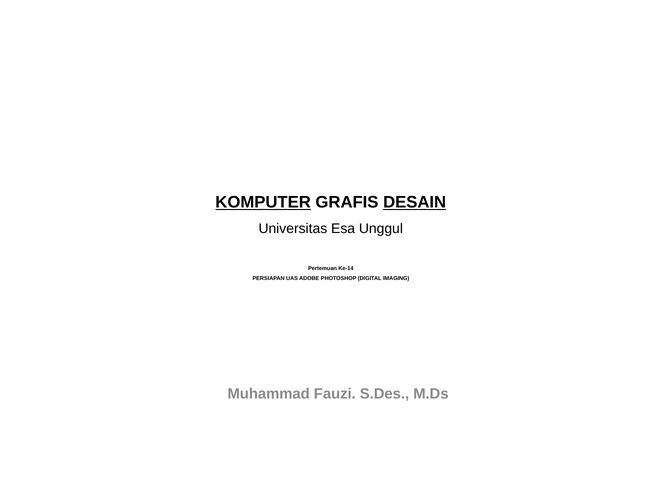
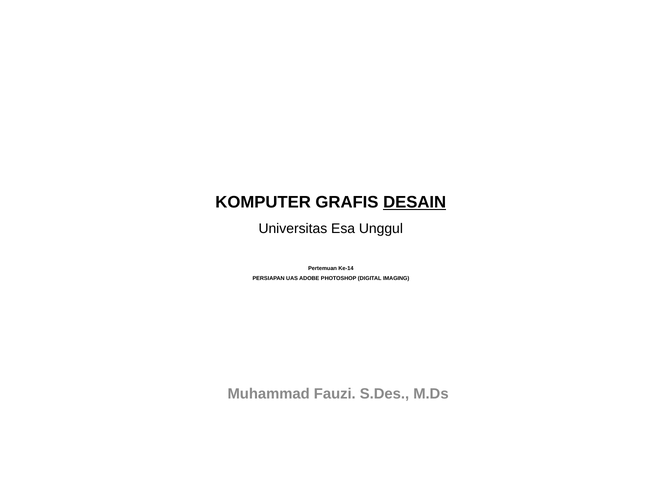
KOMPUTER underline: present -> none
